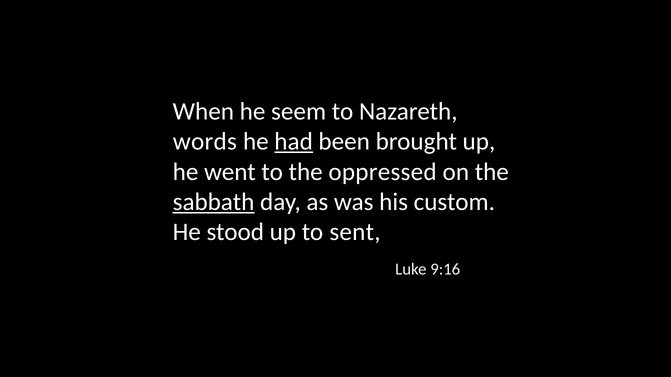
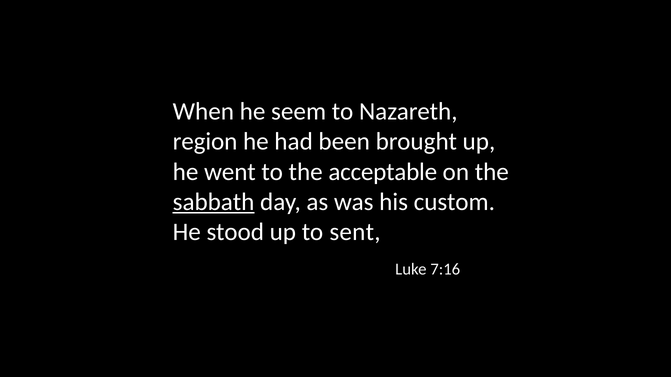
words: words -> region
had underline: present -> none
oppressed: oppressed -> acceptable
9:16: 9:16 -> 7:16
